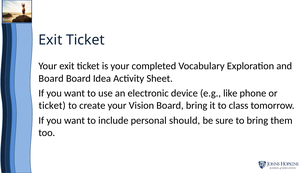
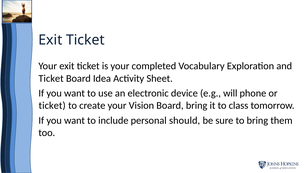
Board at (51, 78): Board -> Ticket
like: like -> will
